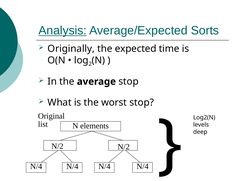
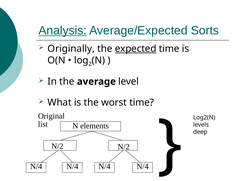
expected underline: none -> present
average stop: stop -> level
worst stop: stop -> time
